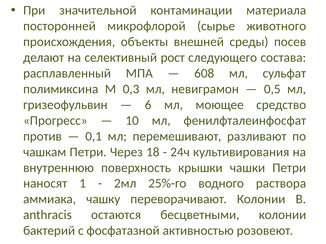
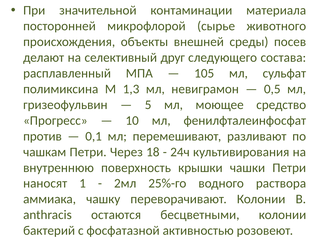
рост: рост -> друг
608: 608 -> 105
0,3: 0,3 -> 1,3
6: 6 -> 5
